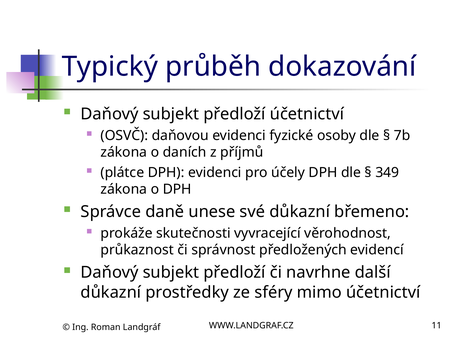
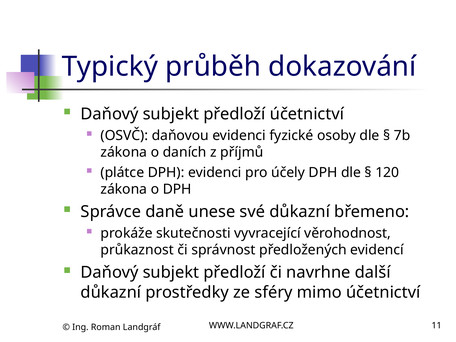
349: 349 -> 120
